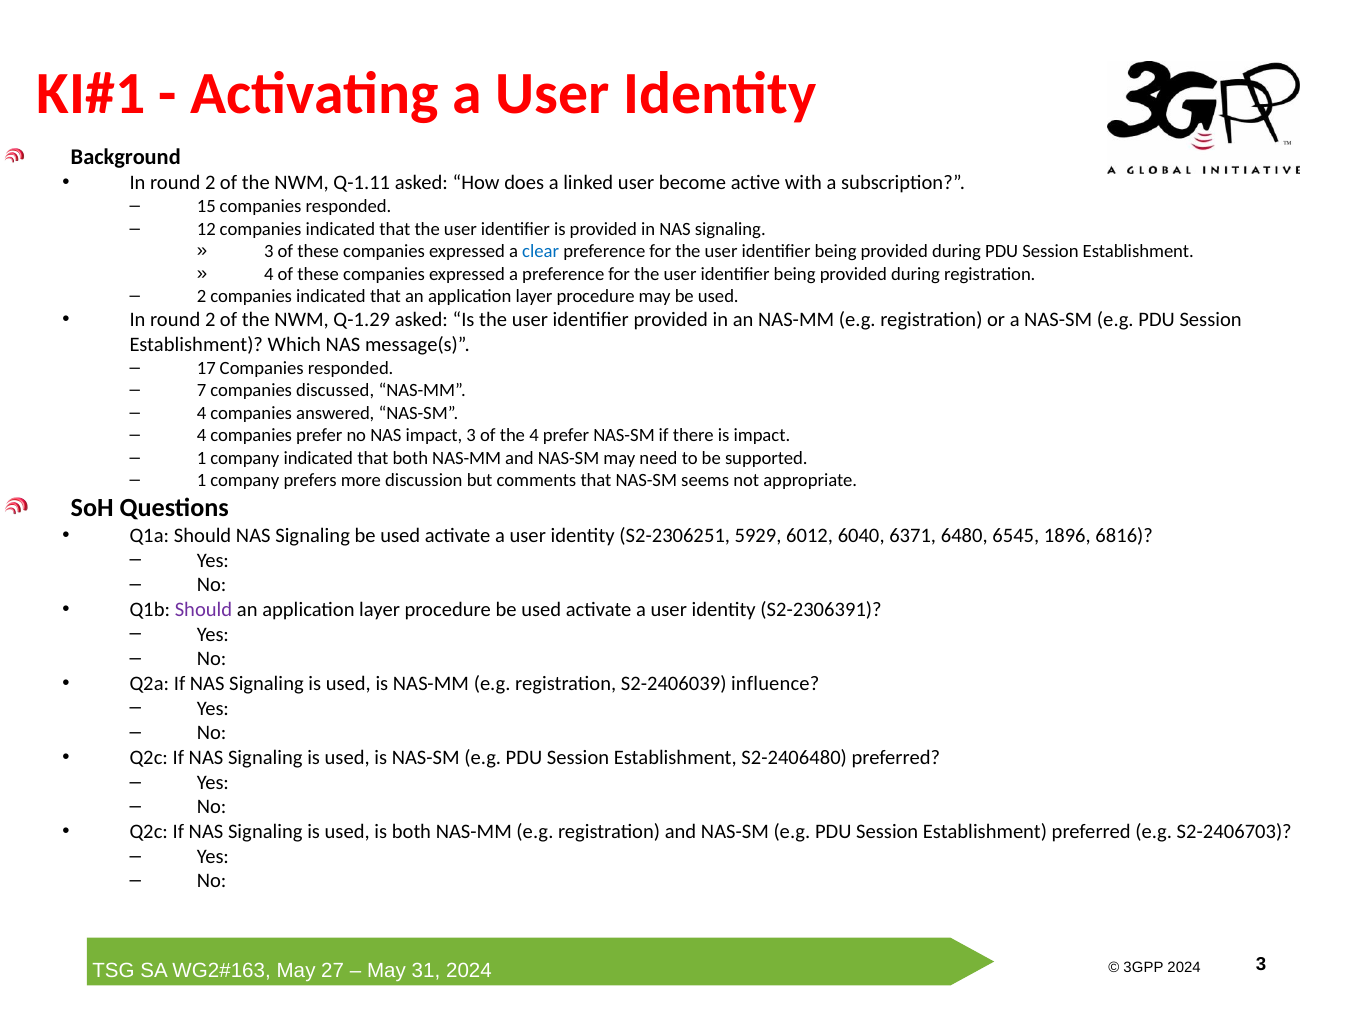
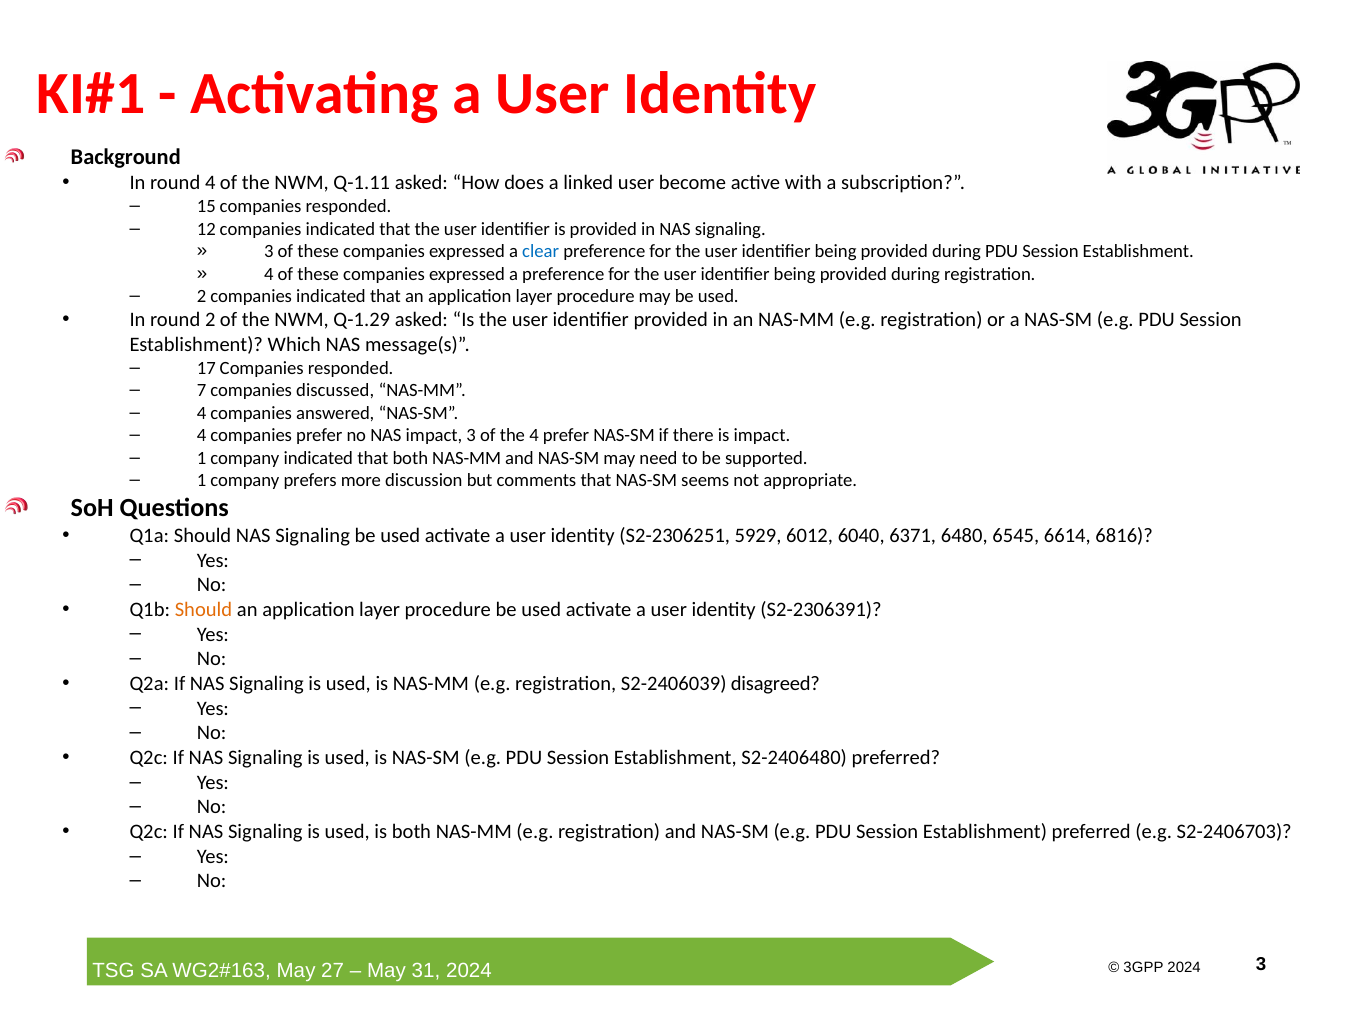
2 at (210, 183): 2 -> 4
1896: 1896 -> 6614
Should at (203, 609) colour: purple -> orange
influence: influence -> disagreed
